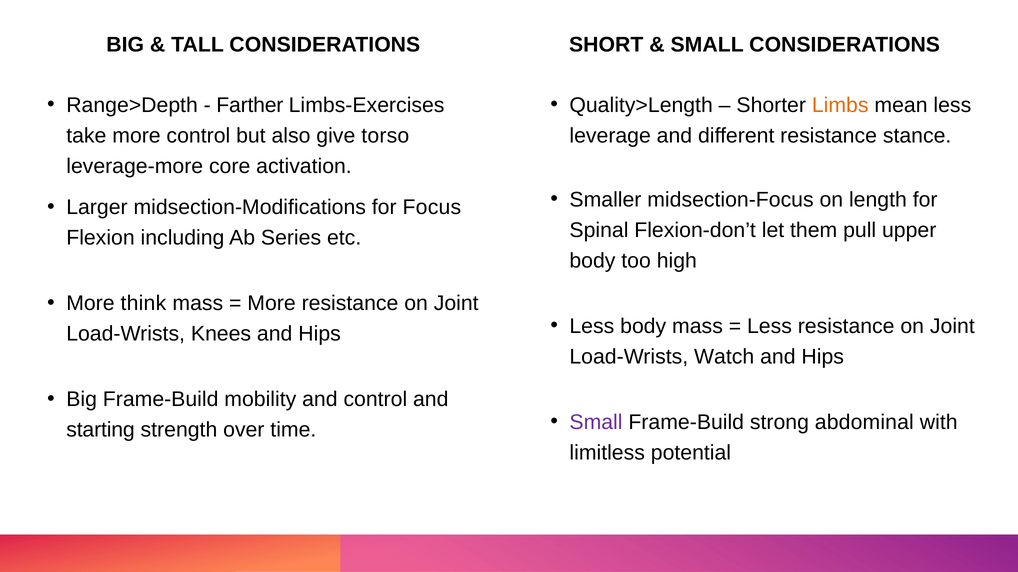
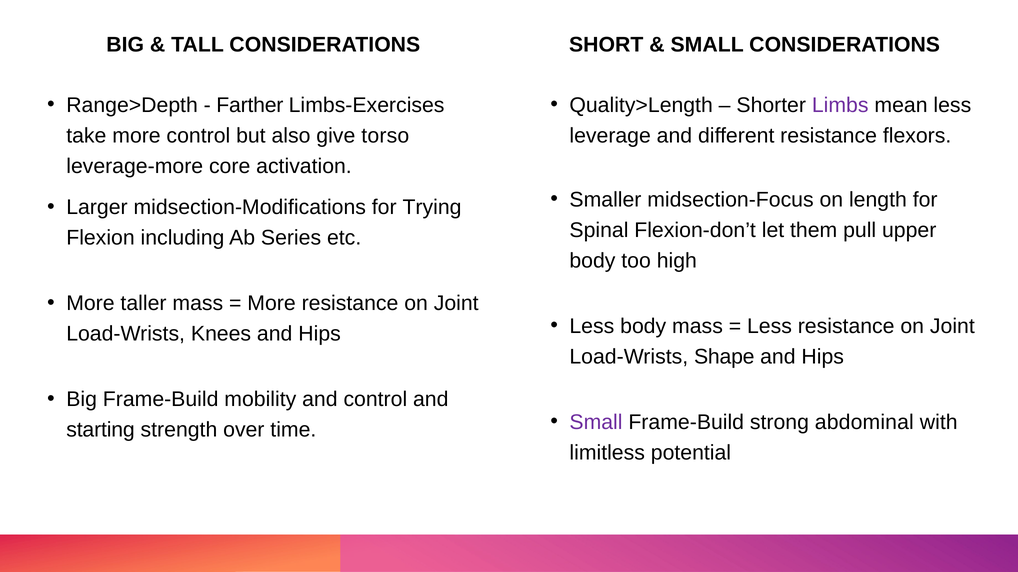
Limbs colour: orange -> purple
stance: stance -> flexors
Focus: Focus -> Trying
think: think -> taller
Watch: Watch -> Shape
